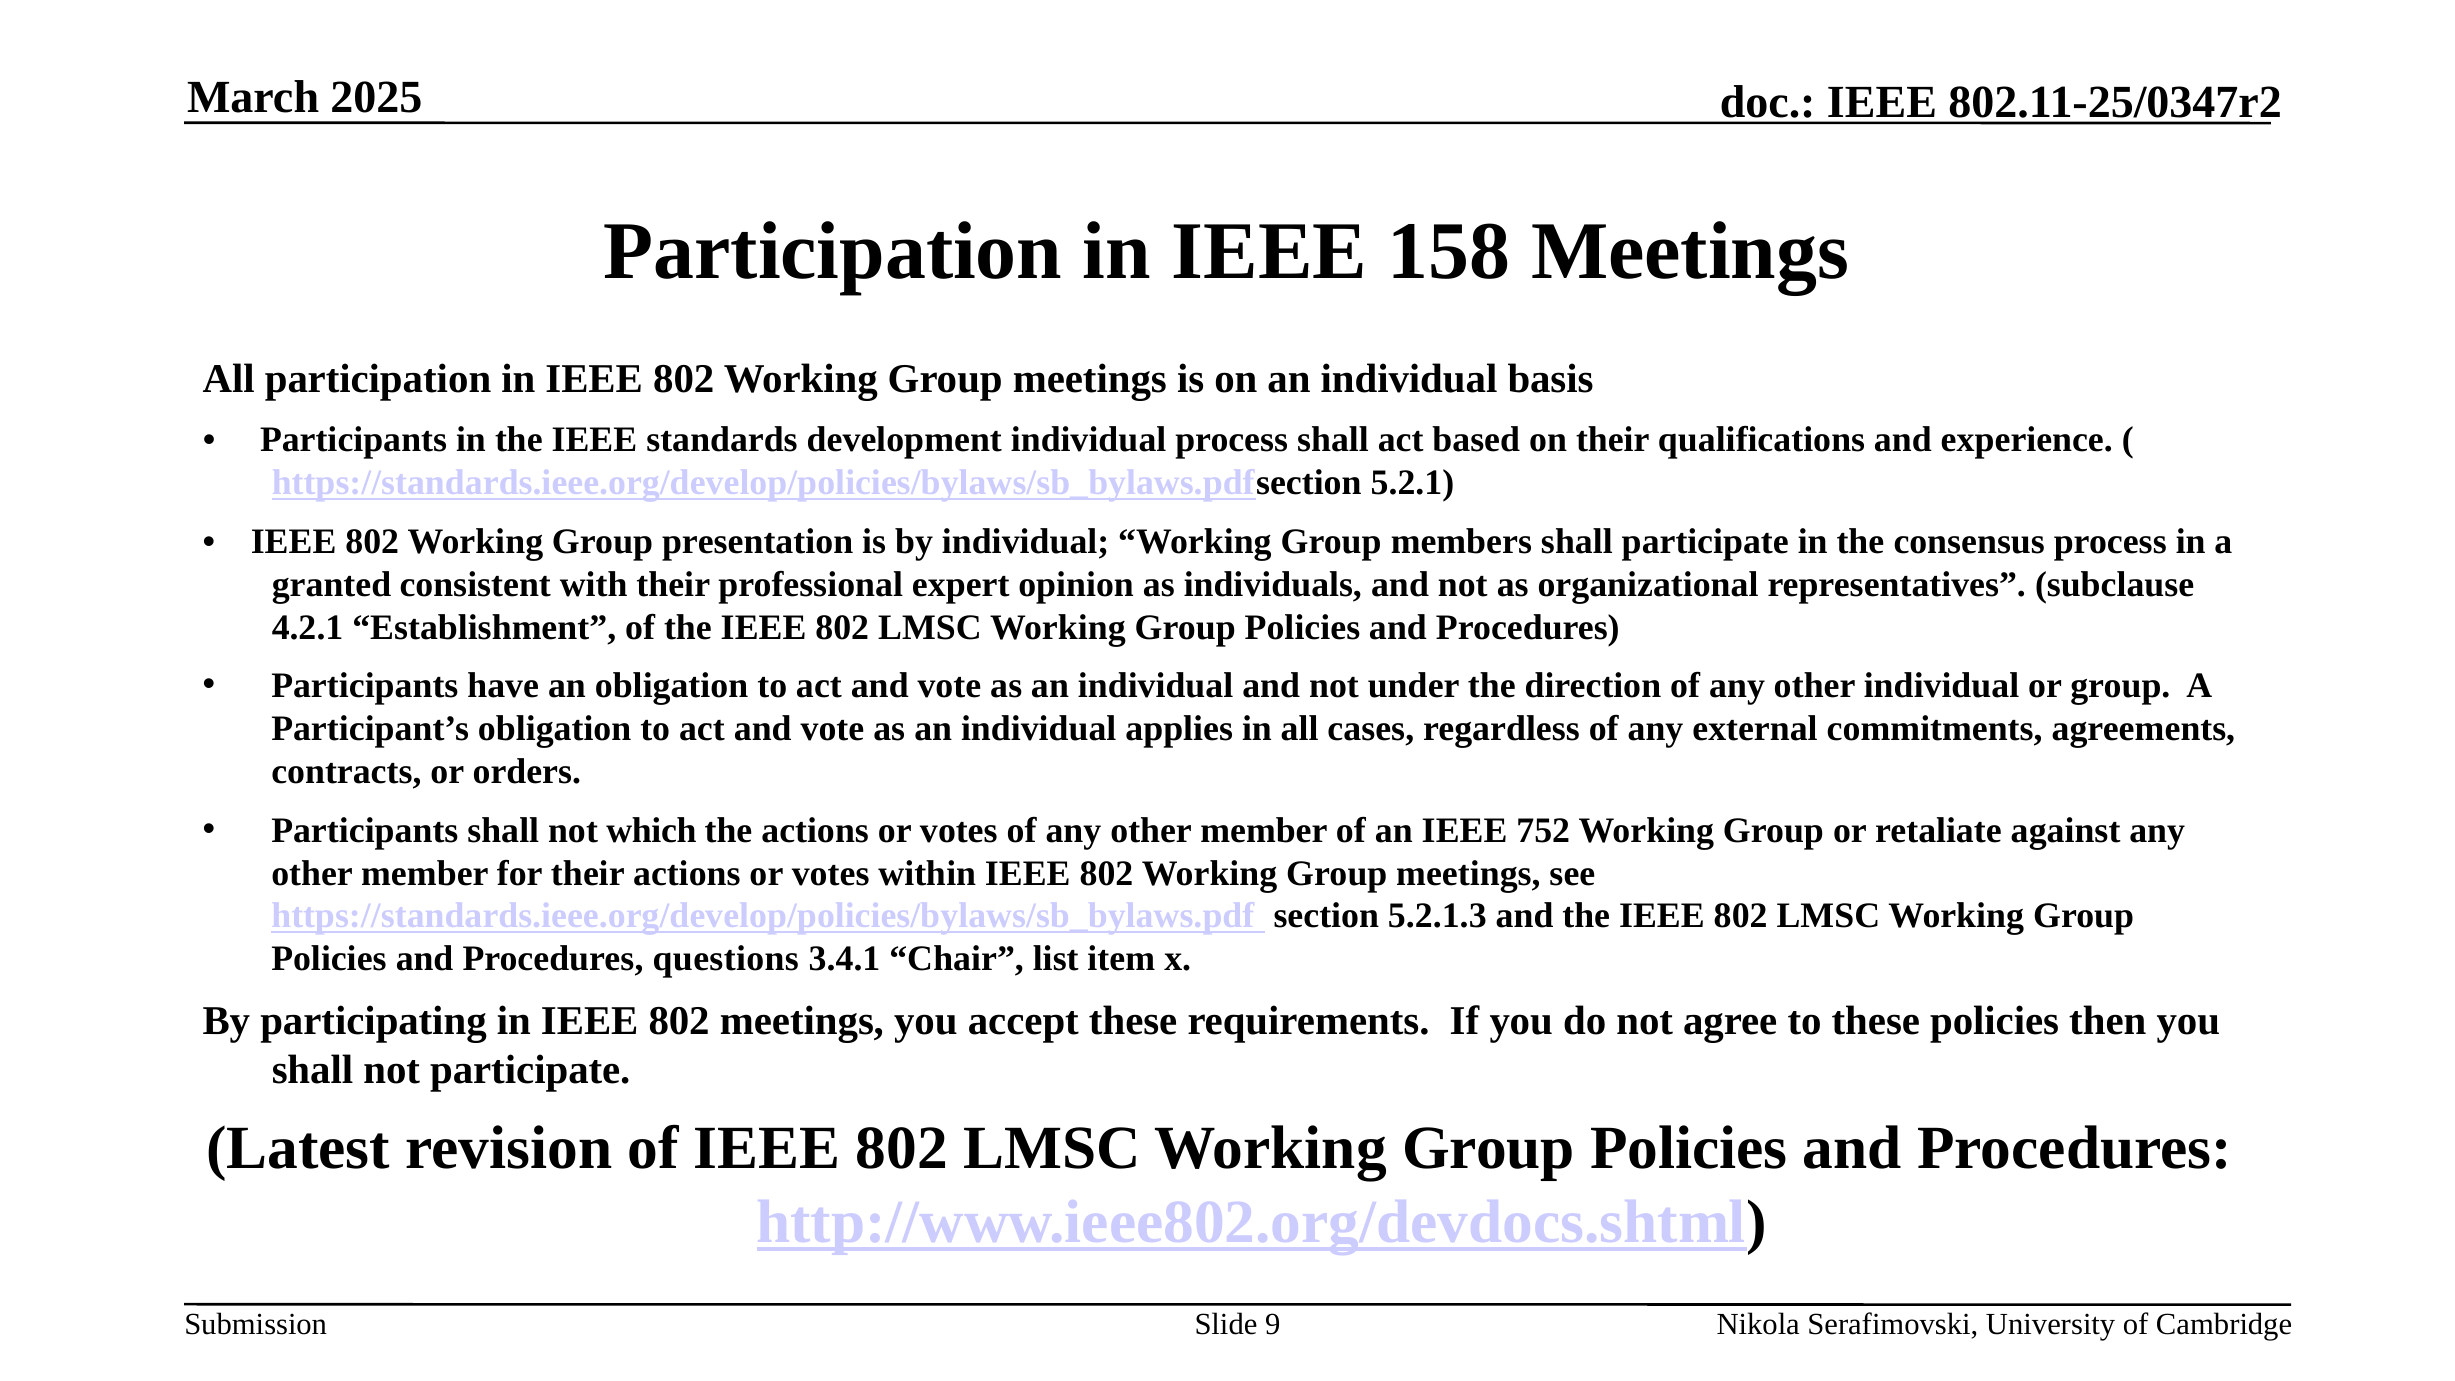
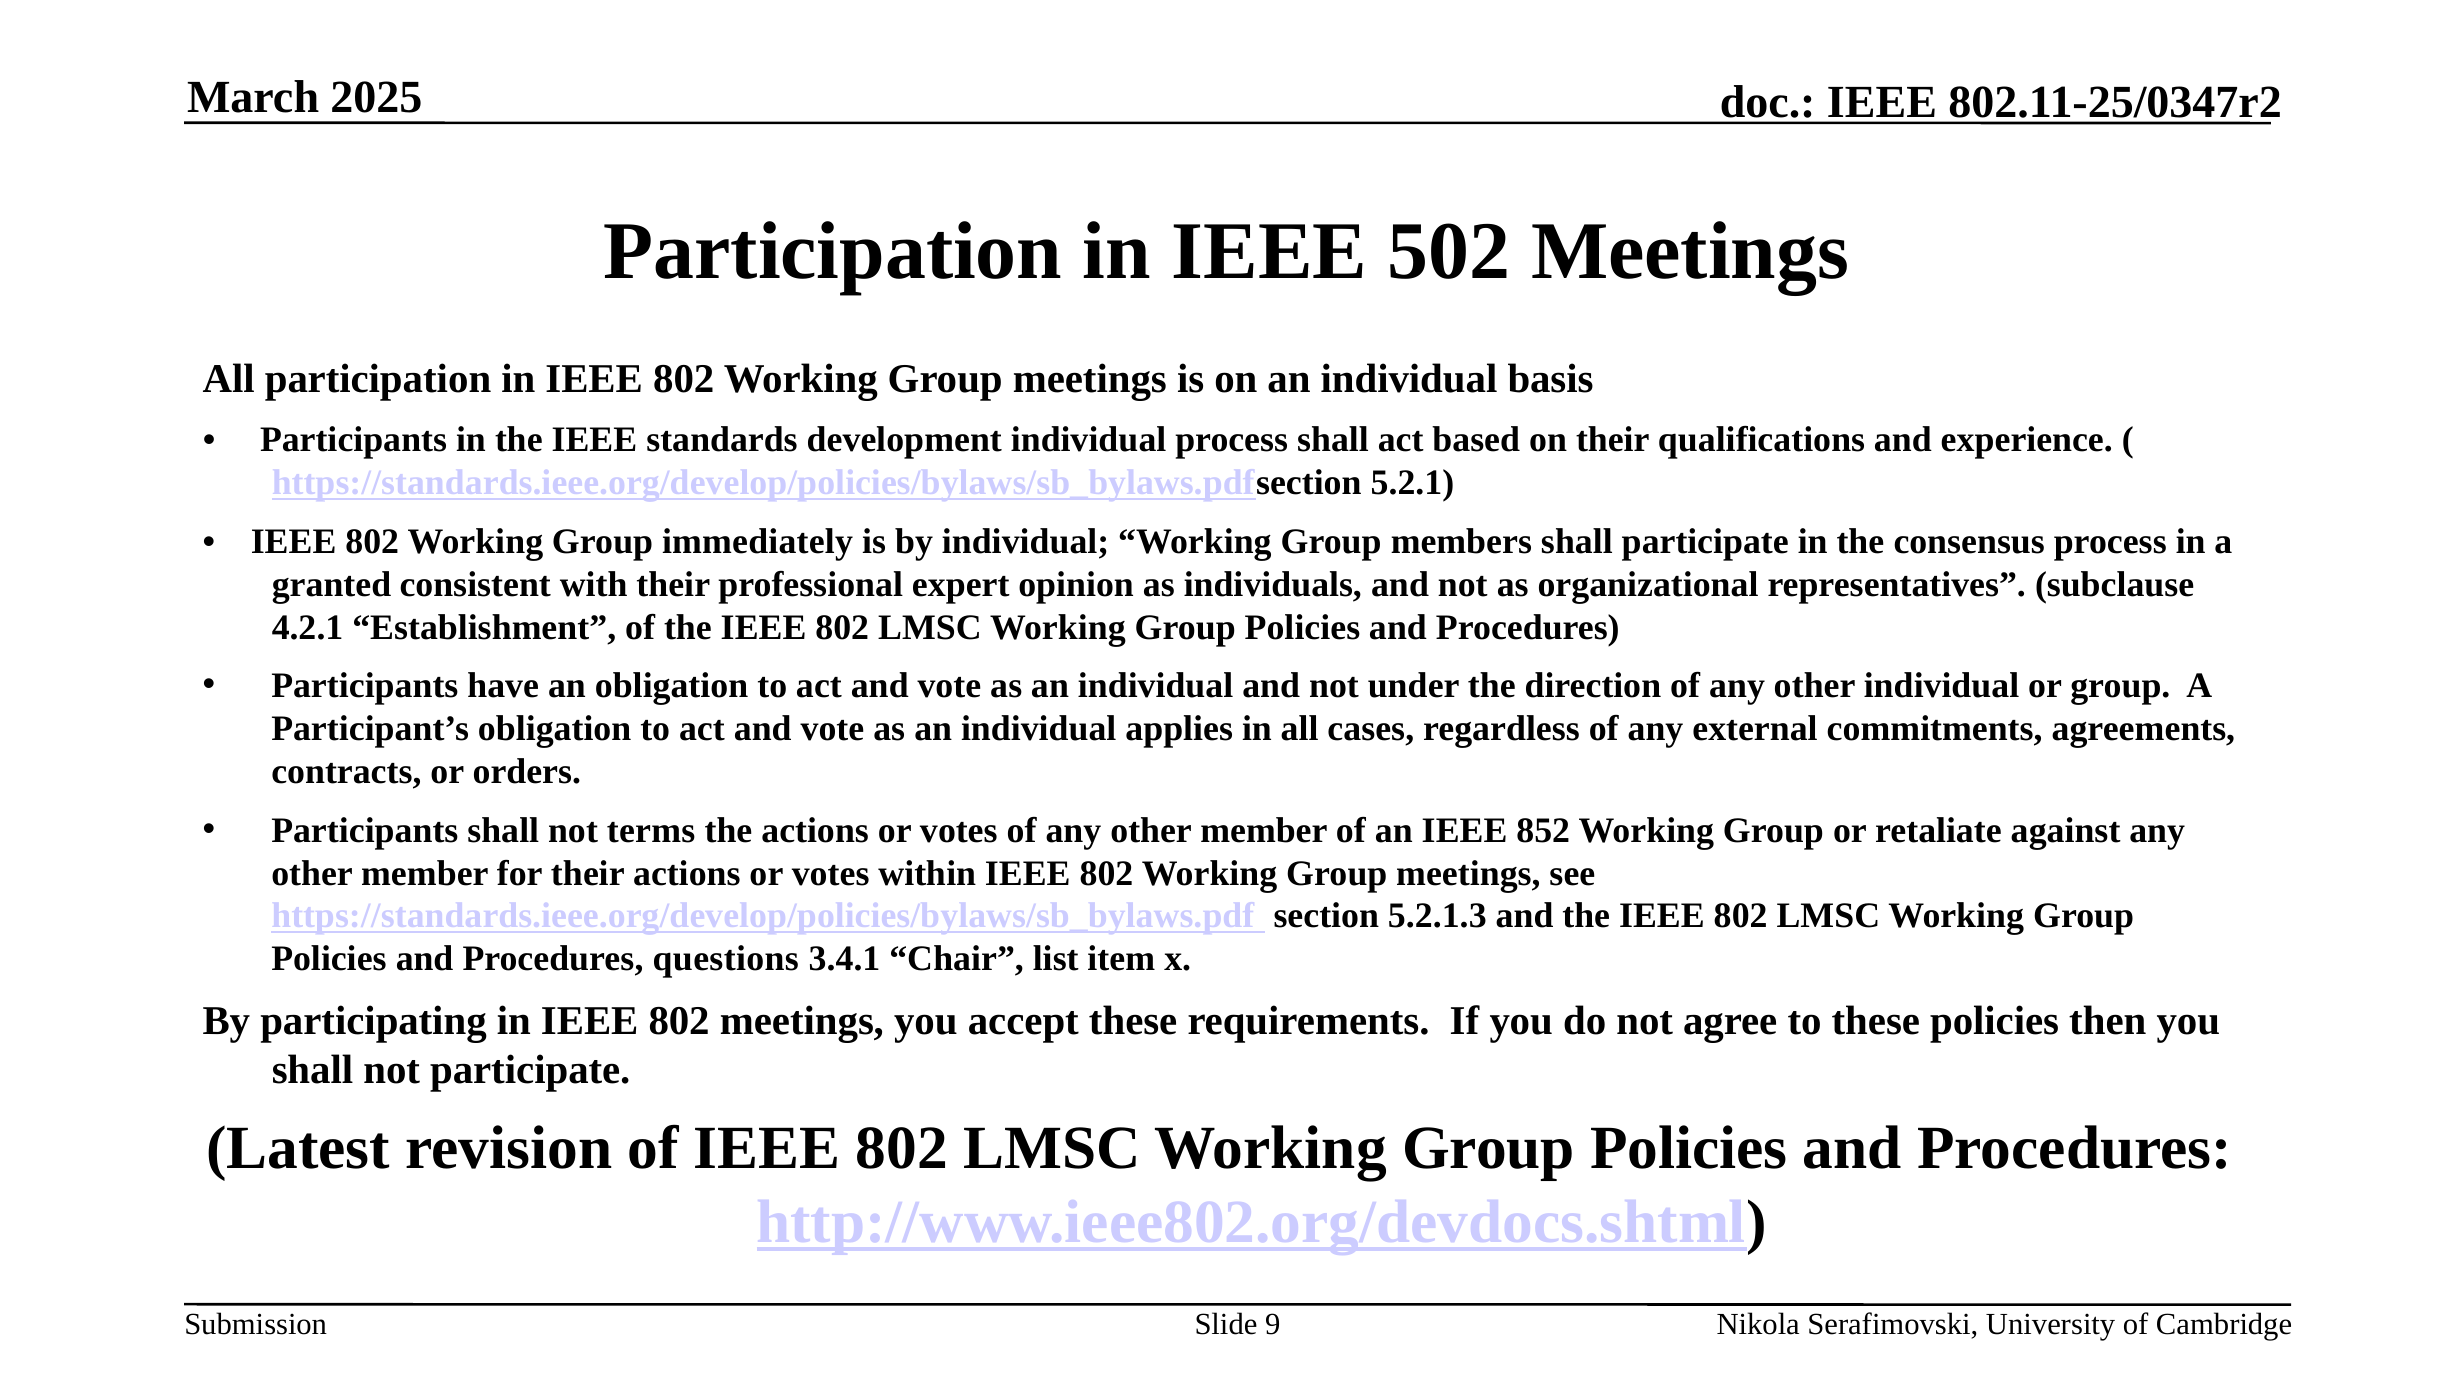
158: 158 -> 502
presentation: presentation -> immediately
which: which -> terms
752: 752 -> 852
